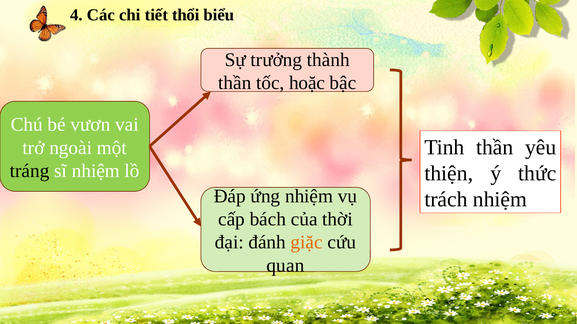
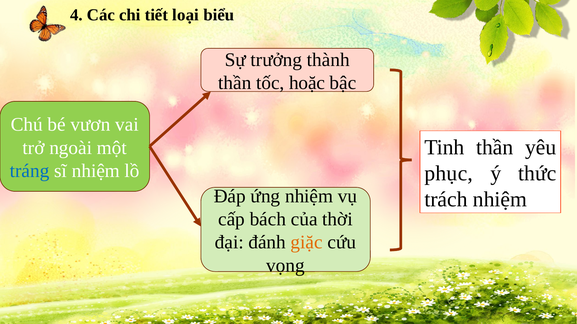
thổi: thổi -> loại
tráng colour: black -> blue
thiện: thiện -> phục
quan: quan -> vọng
